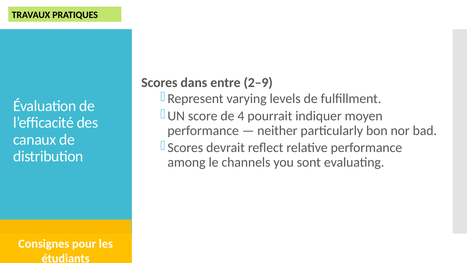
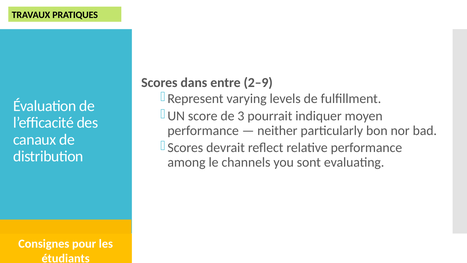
4: 4 -> 3
